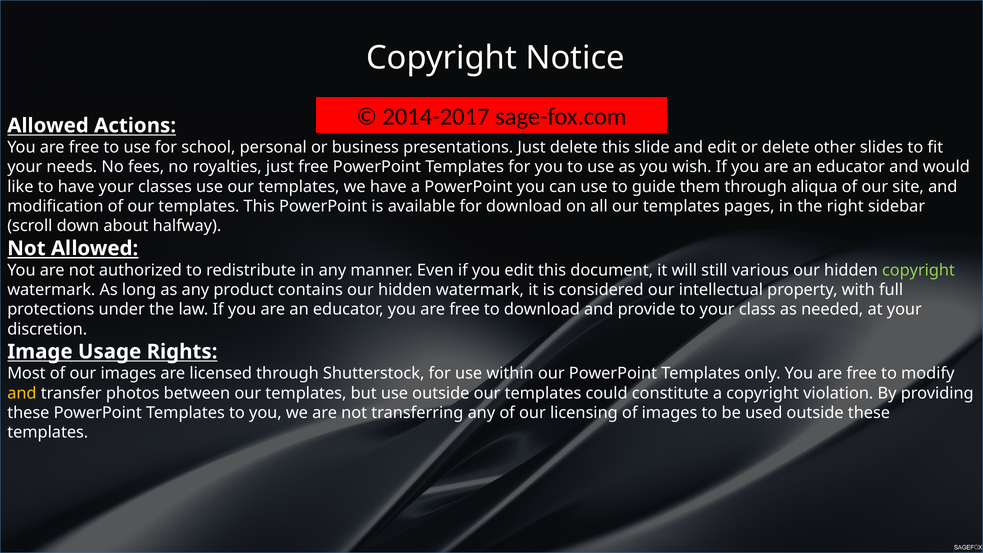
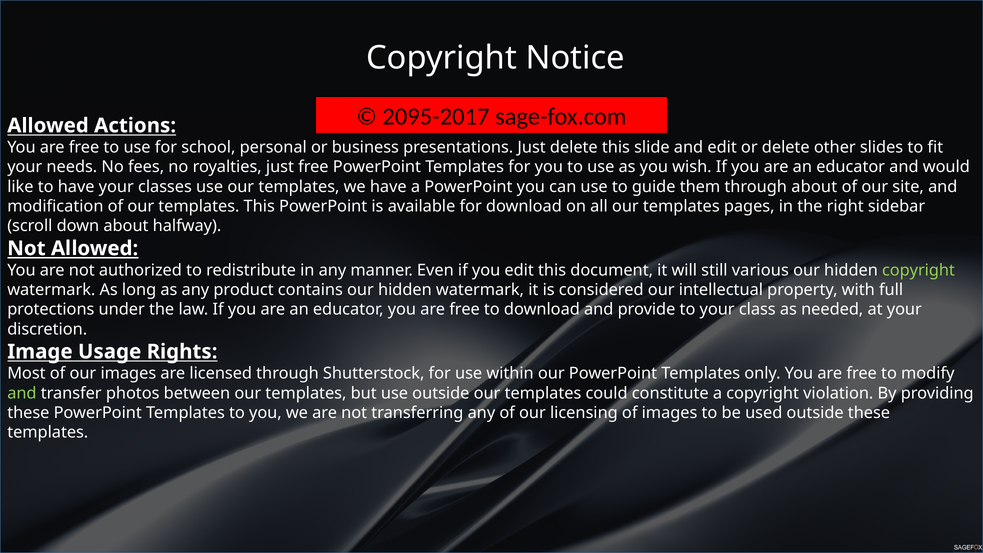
2014-2017: 2014-2017 -> 2095-2017
through aliqua: aliqua -> about
and at (22, 393) colour: yellow -> light green
